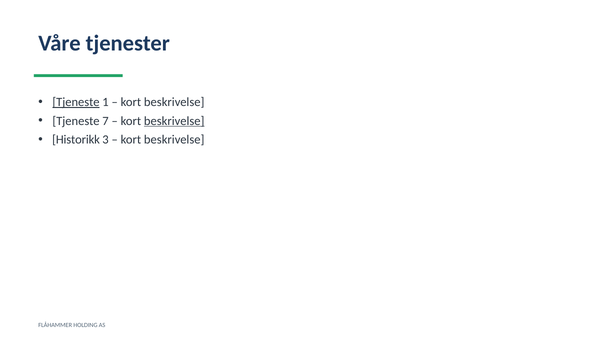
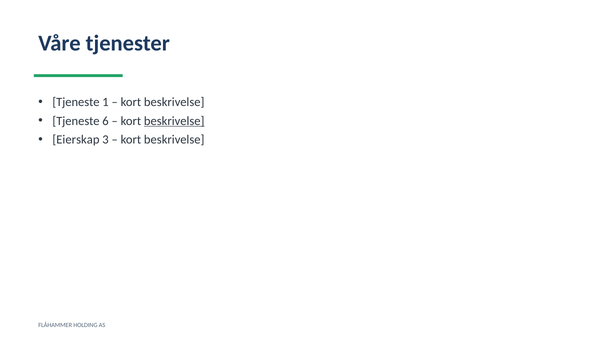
Tjeneste at (76, 102) underline: present -> none
7: 7 -> 6
Historikk: Historikk -> Eierskap
